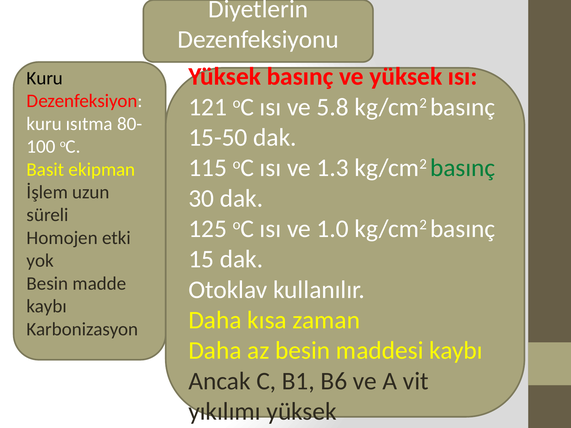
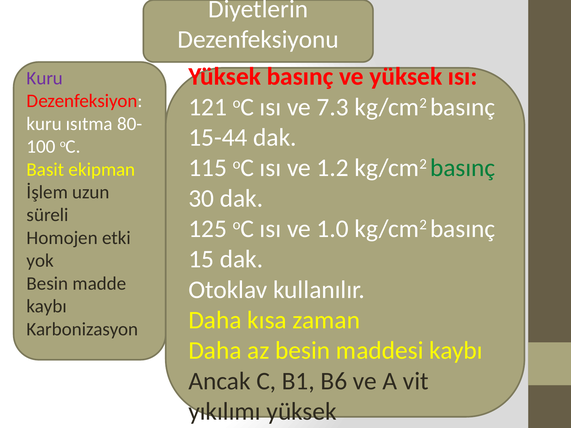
Kuru at (45, 78) colour: black -> purple
5.8: 5.8 -> 7.3
15-50: 15-50 -> 15-44
1.3: 1.3 -> 1.2
